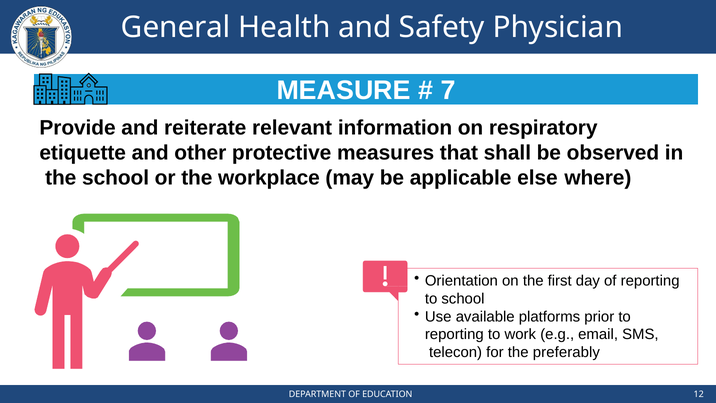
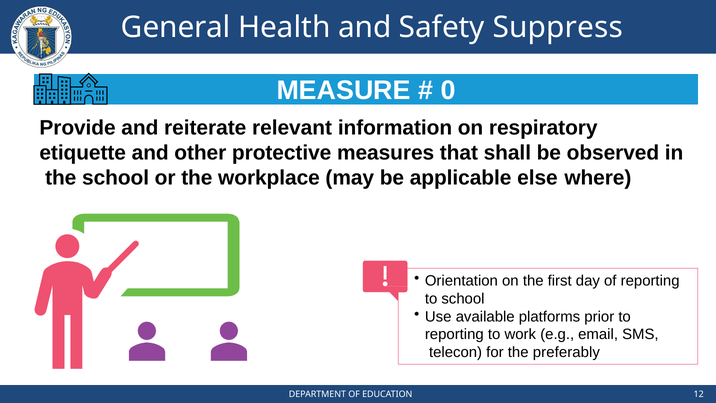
Physician: Physician -> Suppress
7: 7 -> 0
